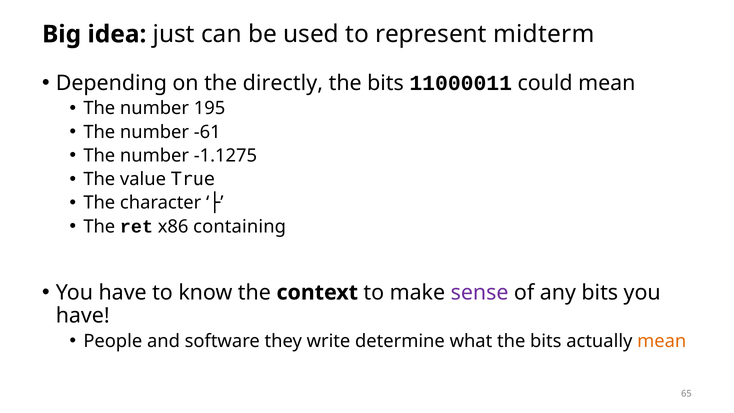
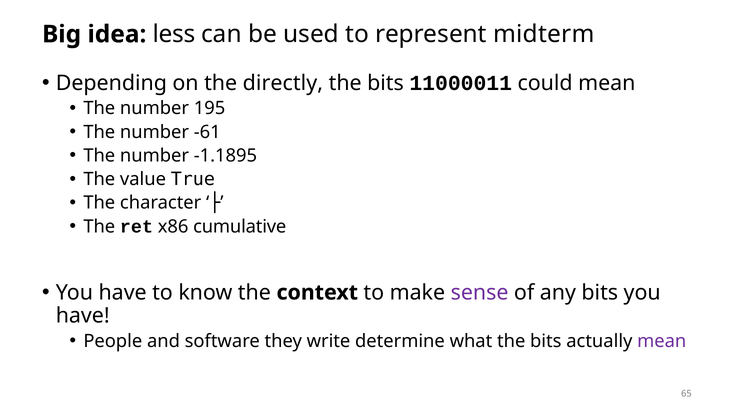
just: just -> less
-1.1275: -1.1275 -> -1.1895
containing: containing -> cumulative
mean at (662, 341) colour: orange -> purple
